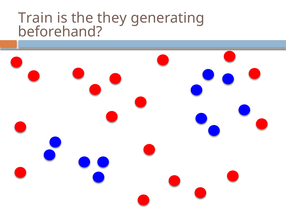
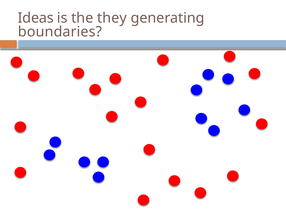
Train: Train -> Ideas
beforehand: beforehand -> boundaries
